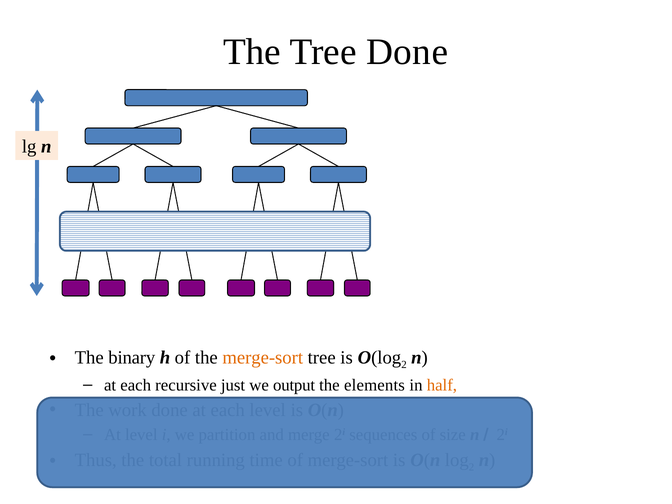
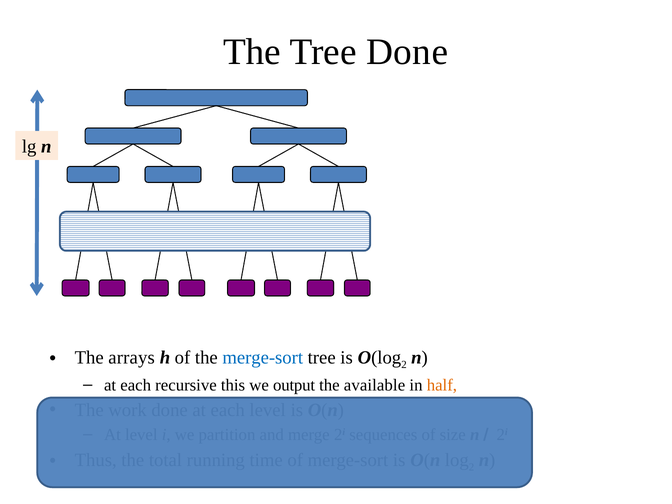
binary: binary -> arrays
merge-sort at (263, 357) colour: orange -> blue
just: just -> this
elements: elements -> available
